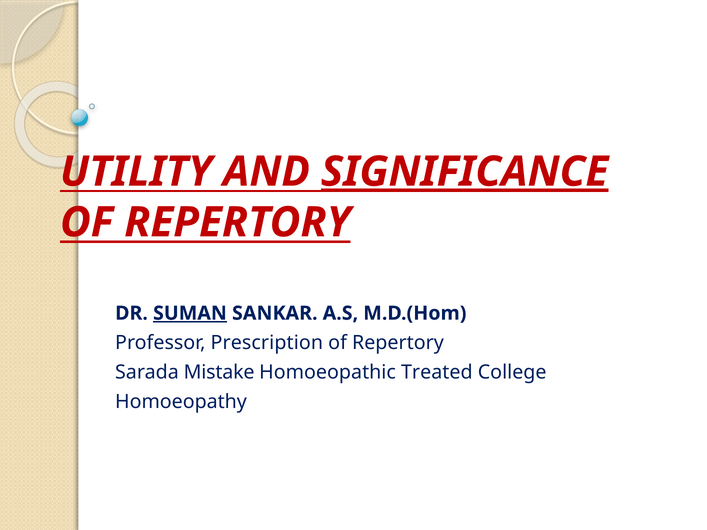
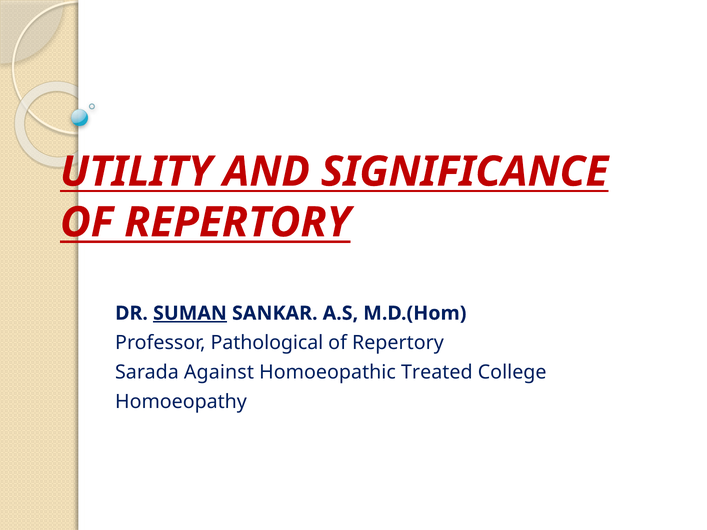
SIGNIFICANCE underline: present -> none
Prescription: Prescription -> Pathological
Mistake: Mistake -> Against
